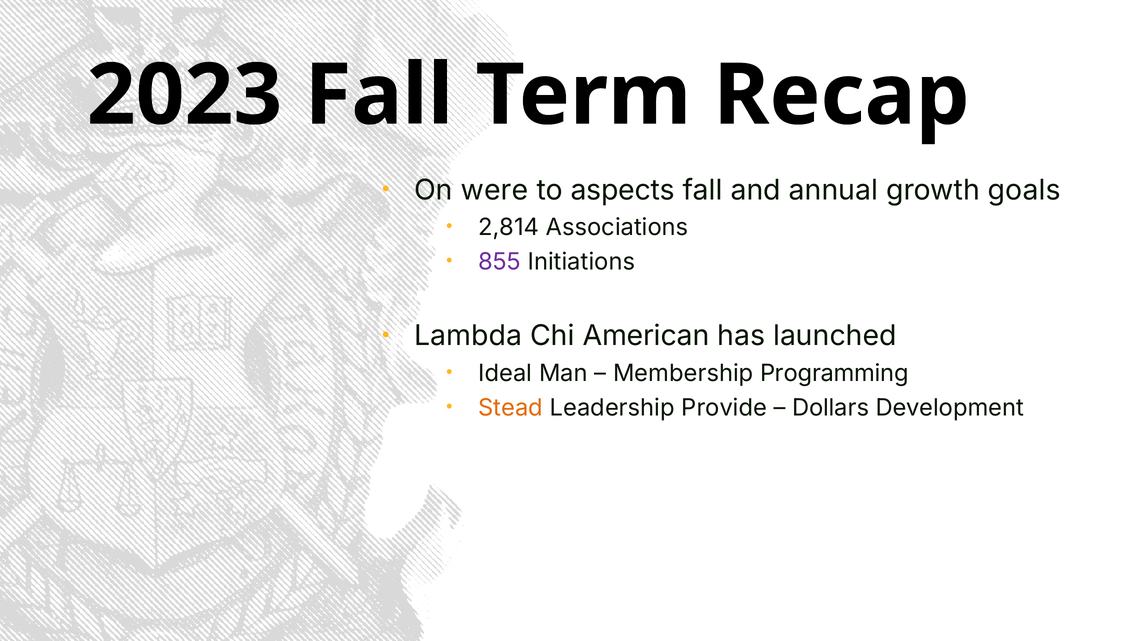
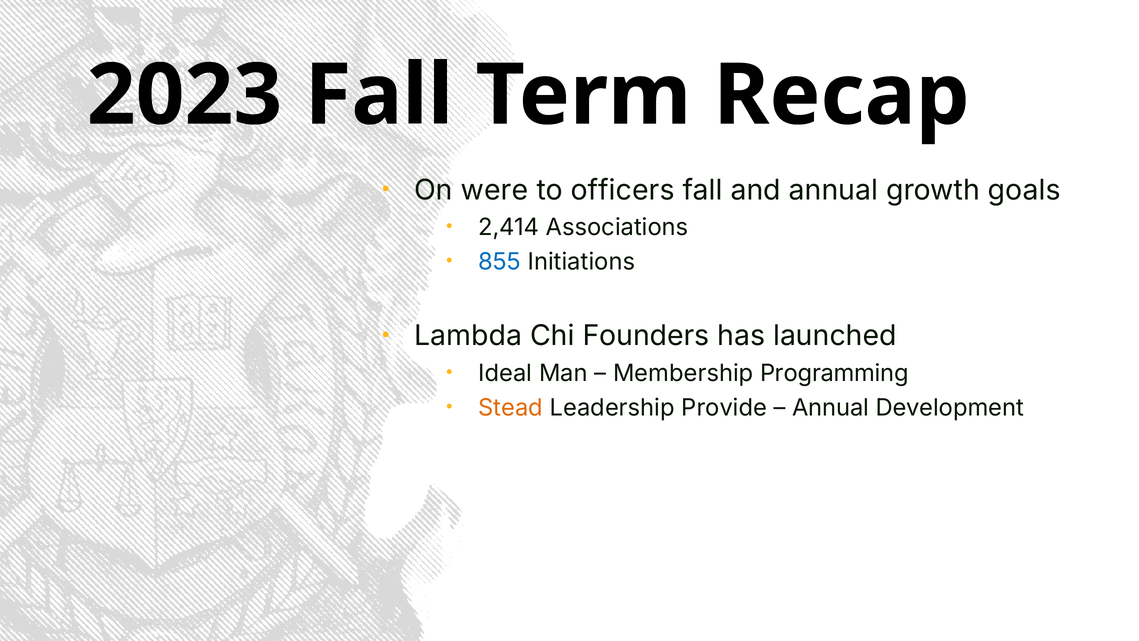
aspects: aspects -> officers
2,814: 2,814 -> 2,414
855 colour: purple -> blue
American: American -> Founders
Dollars at (831, 408): Dollars -> Annual
